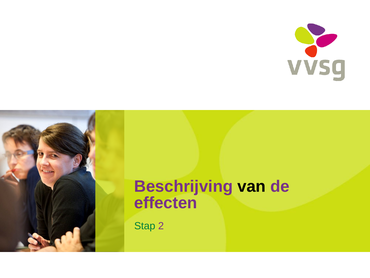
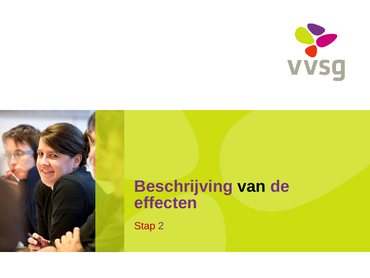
Stap colour: green -> red
